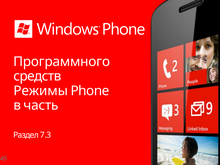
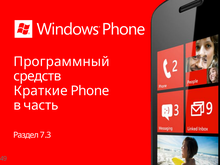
Программного: Программного -> Программный
Режимы: Режимы -> Краткие
